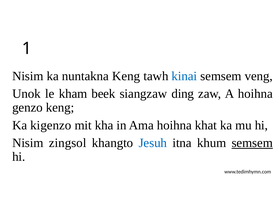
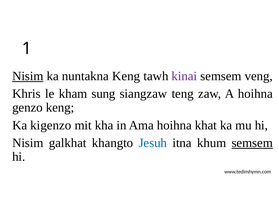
Nisim at (28, 76) underline: none -> present
kinai colour: blue -> purple
Unok: Unok -> Khris
beek: beek -> sung
ding: ding -> teng
zingsol: zingsol -> galkhat
